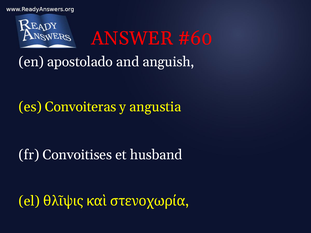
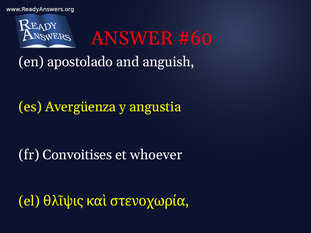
Convoiteras: Convoiteras -> Avergüenza
husband: husband -> whoever
